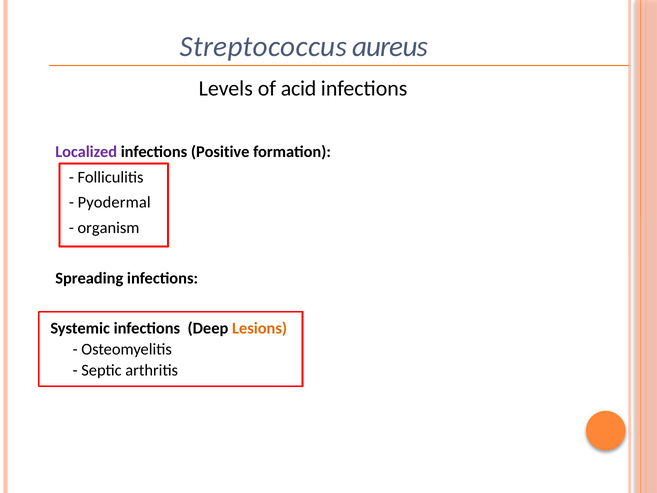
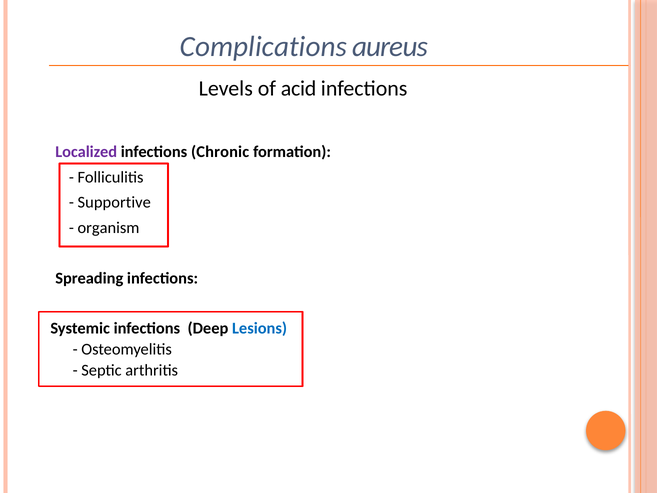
Streptococcus: Streptococcus -> Complications
Positive: Positive -> Chronic
Pyodermal: Pyodermal -> Supportive
Lesions colour: orange -> blue
